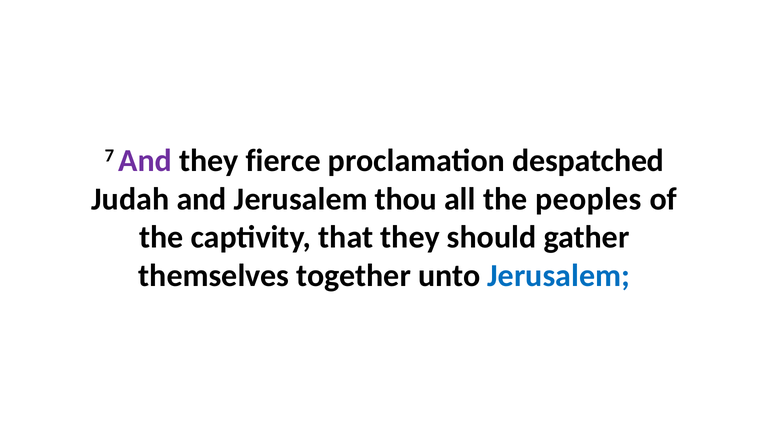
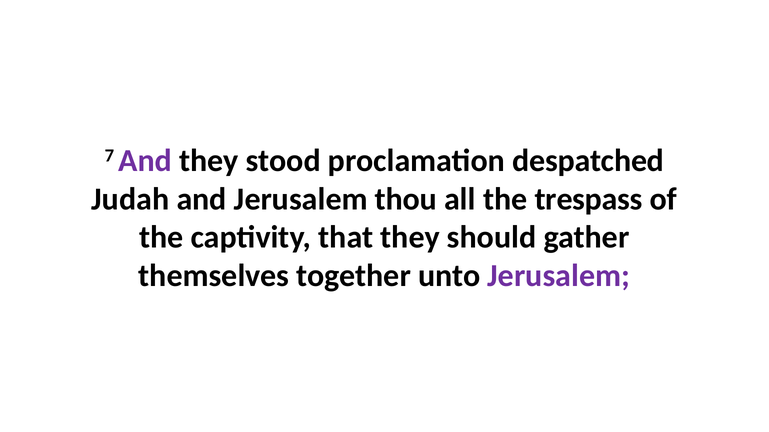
fierce: fierce -> stood
peoples: peoples -> trespass
Jerusalem at (559, 276) colour: blue -> purple
